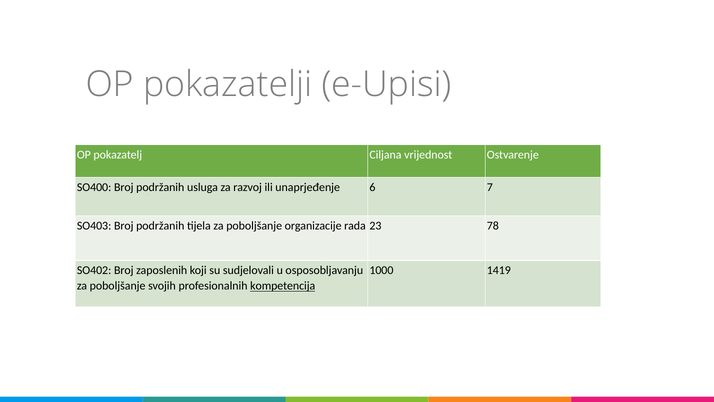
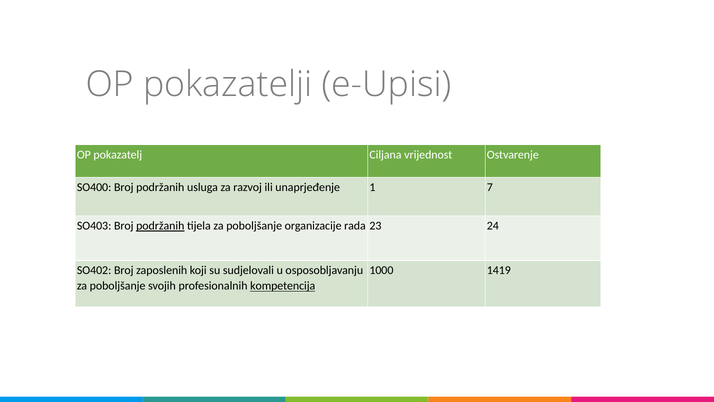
6: 6 -> 1
podržanih at (160, 226) underline: none -> present
78: 78 -> 24
